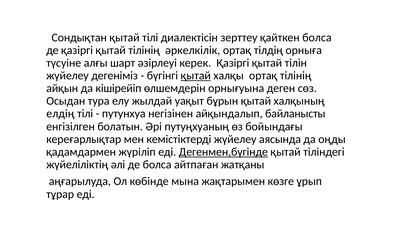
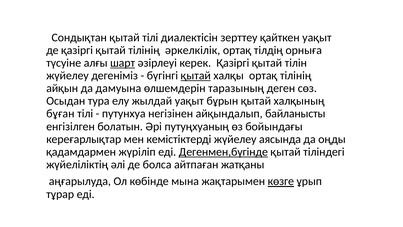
қайткен болса: болса -> уақыт
шарт underline: none -> present
кішірейіп: кішірейіп -> дамуына
орнығуына: орнығуына -> таразының
елдің: елдің -> бұған
көзге underline: none -> present
